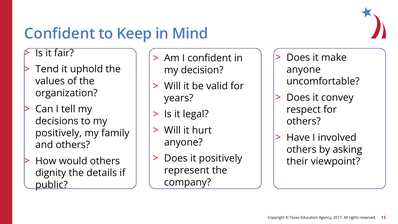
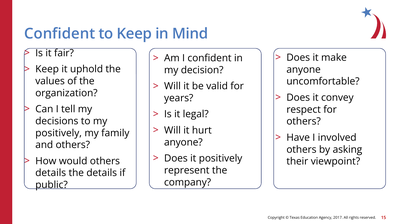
Tend at (47, 69): Tend -> Keep
dignity at (51, 173): dignity -> details
